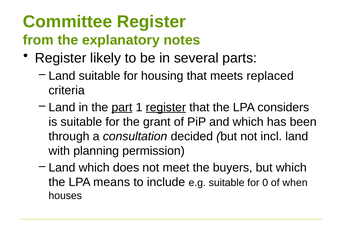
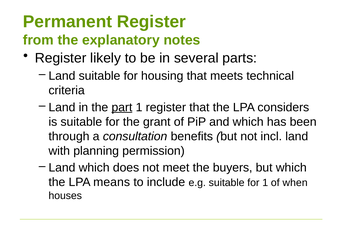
Committee: Committee -> Permanent
replaced: replaced -> technical
register at (166, 107) underline: present -> none
decided: decided -> benefits
for 0: 0 -> 1
